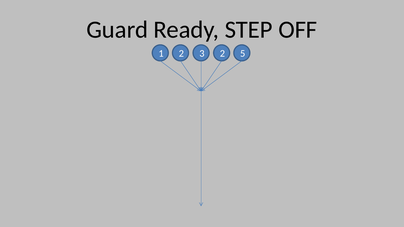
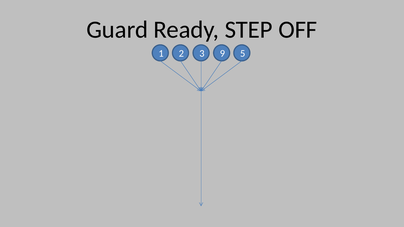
3 2: 2 -> 9
